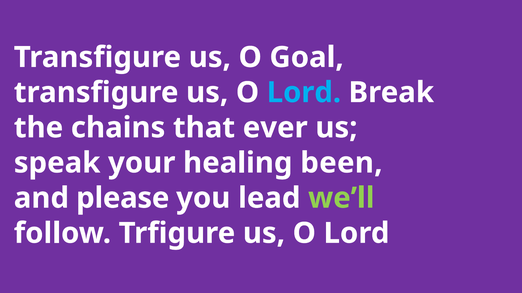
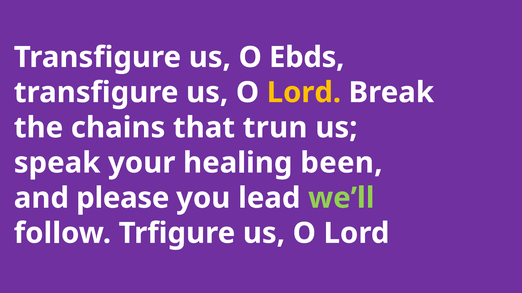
Goal: Goal -> Ebds
Lord at (304, 93) colour: light blue -> yellow
ever: ever -> trun
